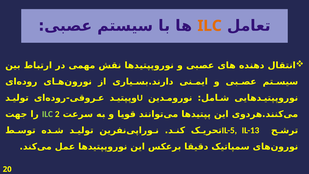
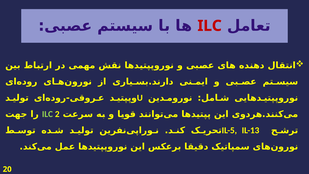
ILC at (210, 26) colour: orange -> red
